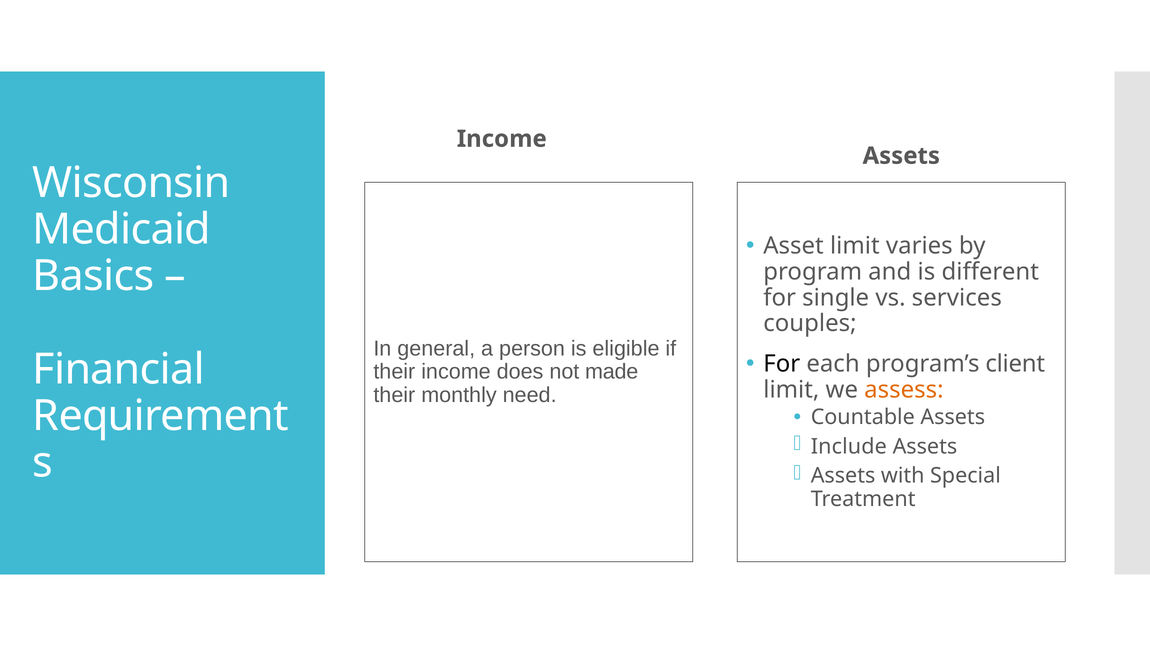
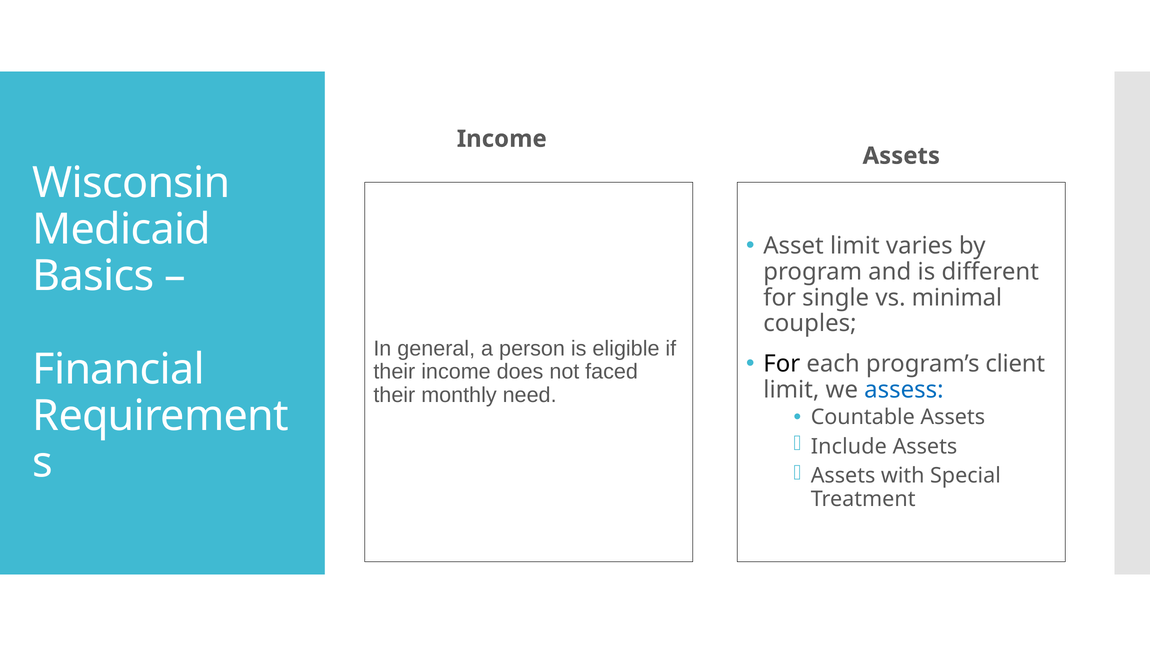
services: services -> minimal
made: made -> faced
assess colour: orange -> blue
